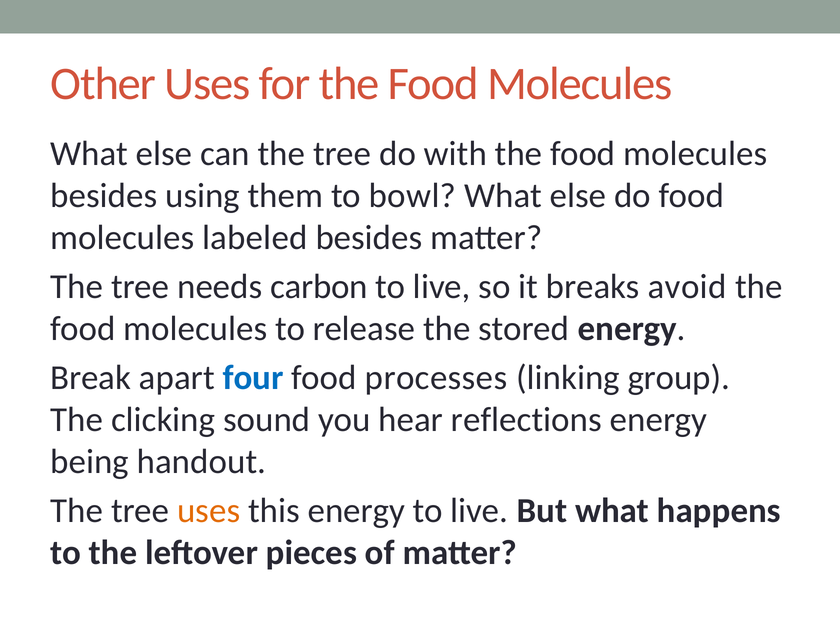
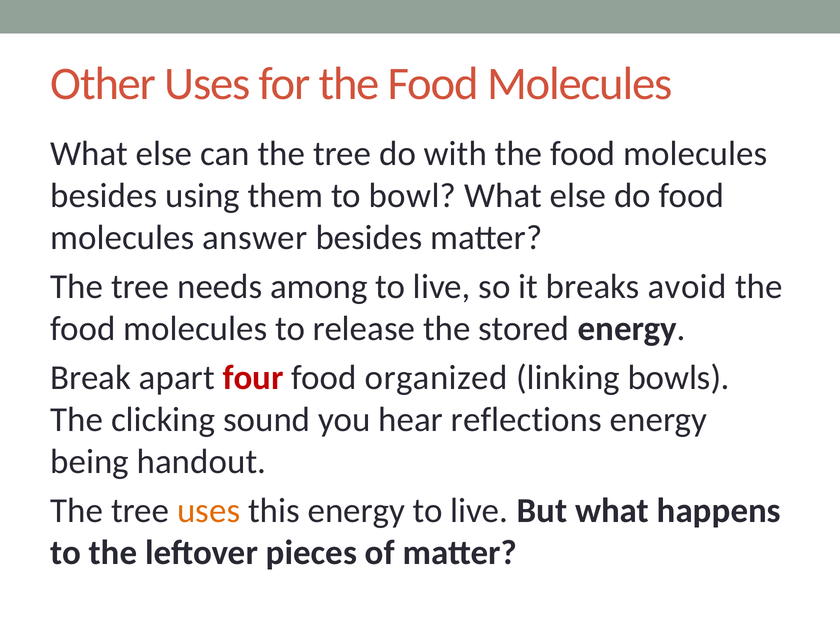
labeled: labeled -> answer
carbon: carbon -> among
four colour: blue -> red
processes: processes -> organized
group: group -> bowls
